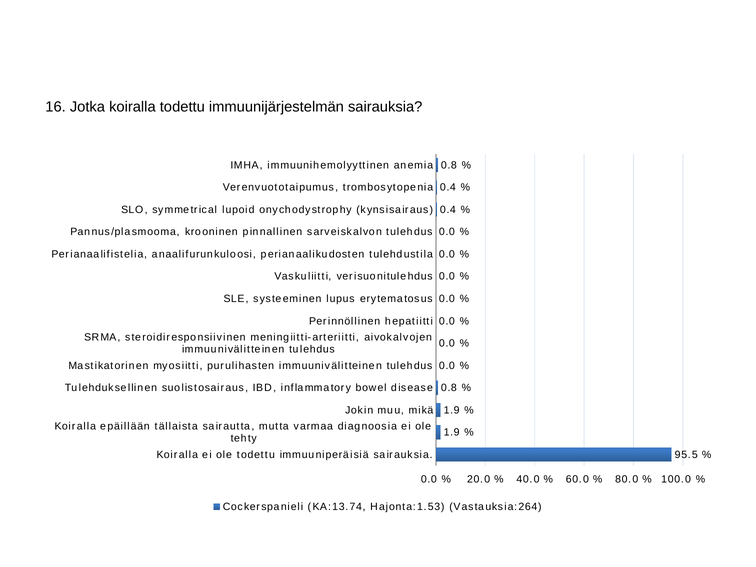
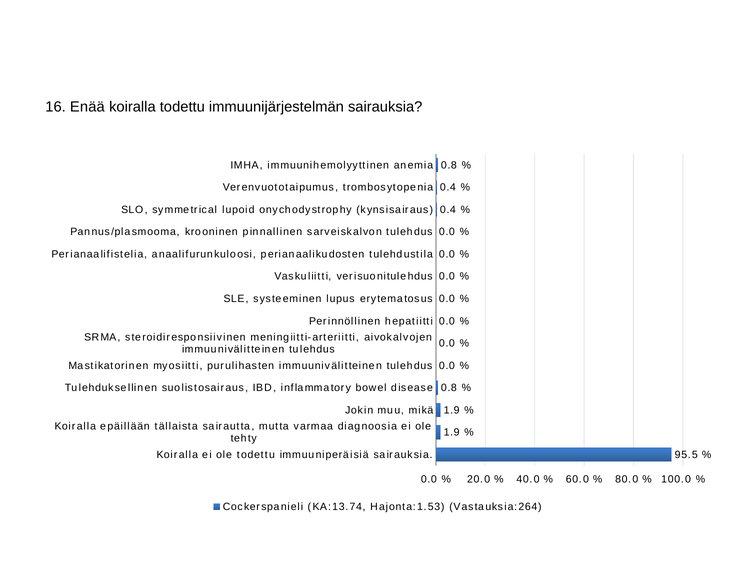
Jotka: Jotka -> Enää
